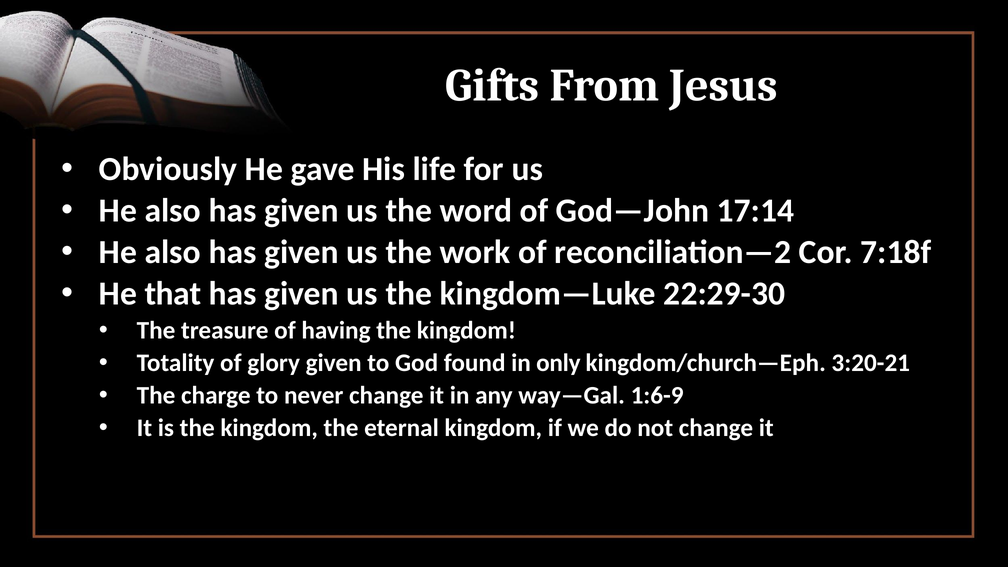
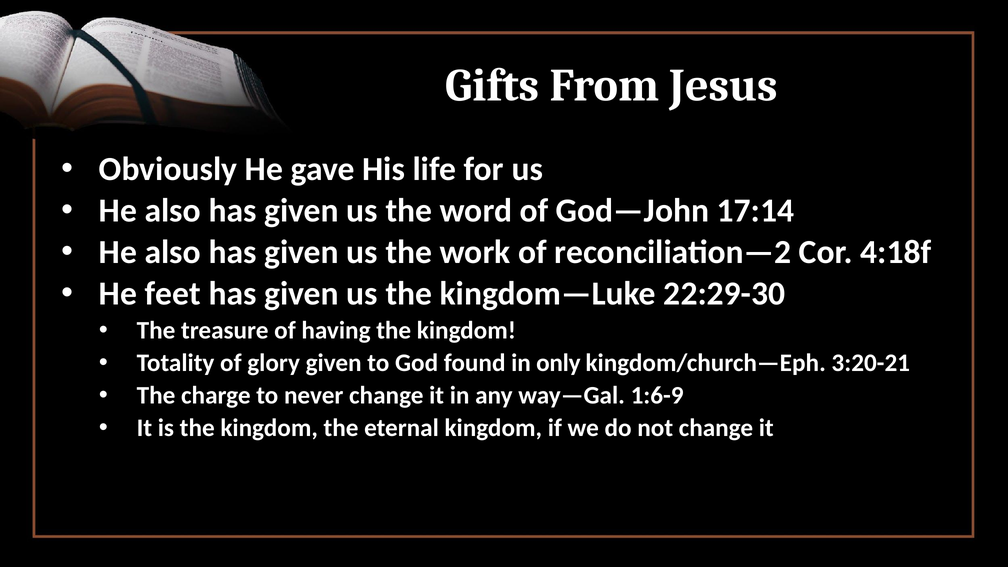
7:18f: 7:18f -> 4:18f
that: that -> feet
